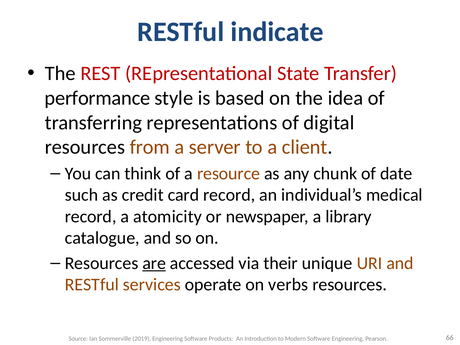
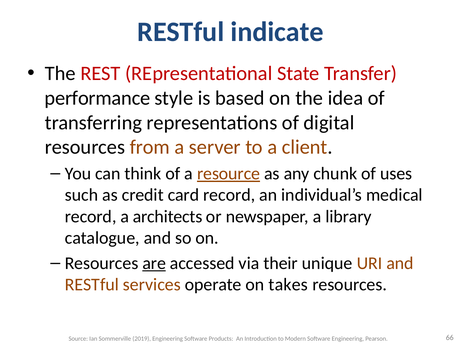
resource underline: none -> present
date: date -> uses
atomicity: atomicity -> architects
verbs: verbs -> takes
